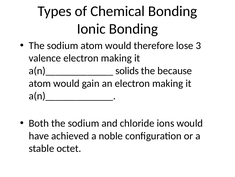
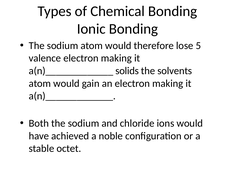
3: 3 -> 5
because: because -> solvents
